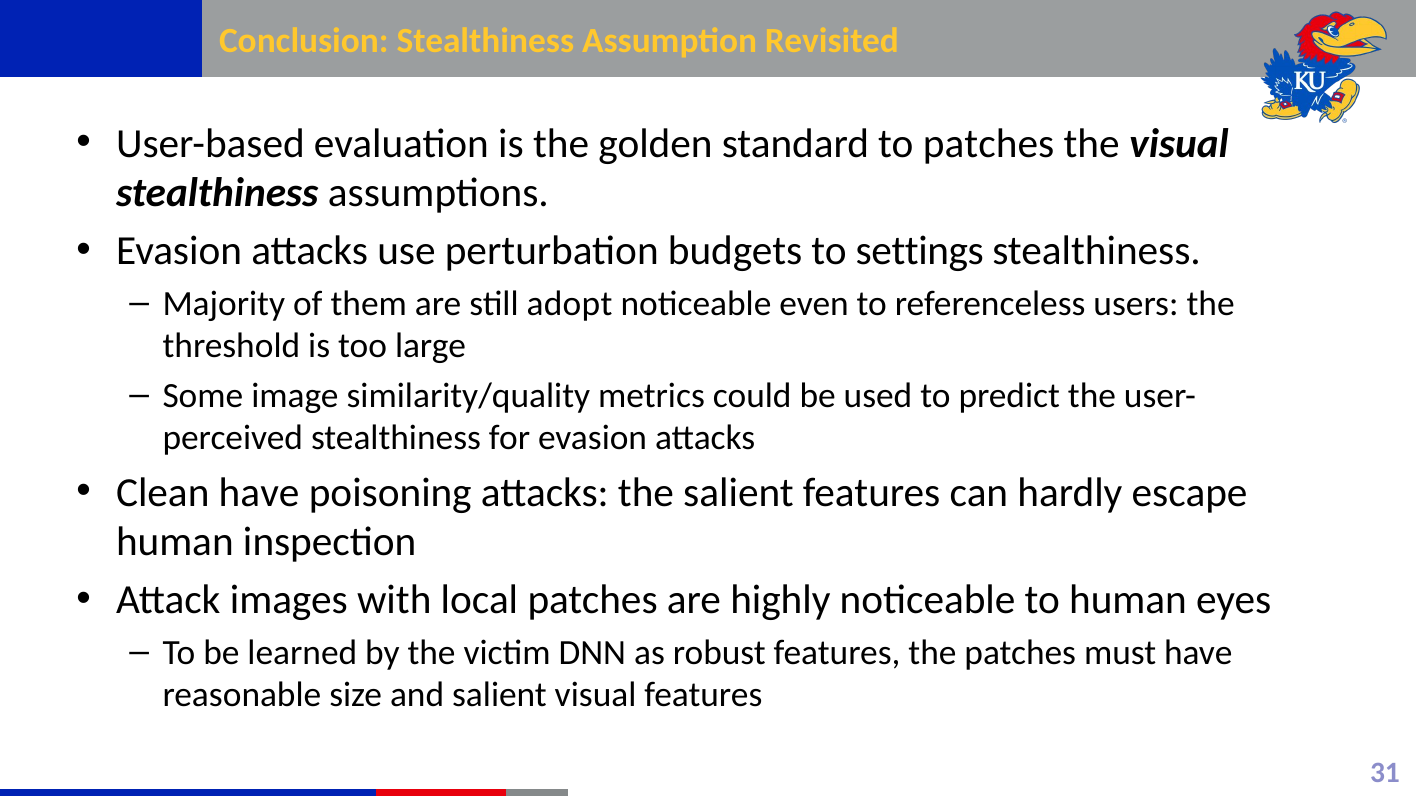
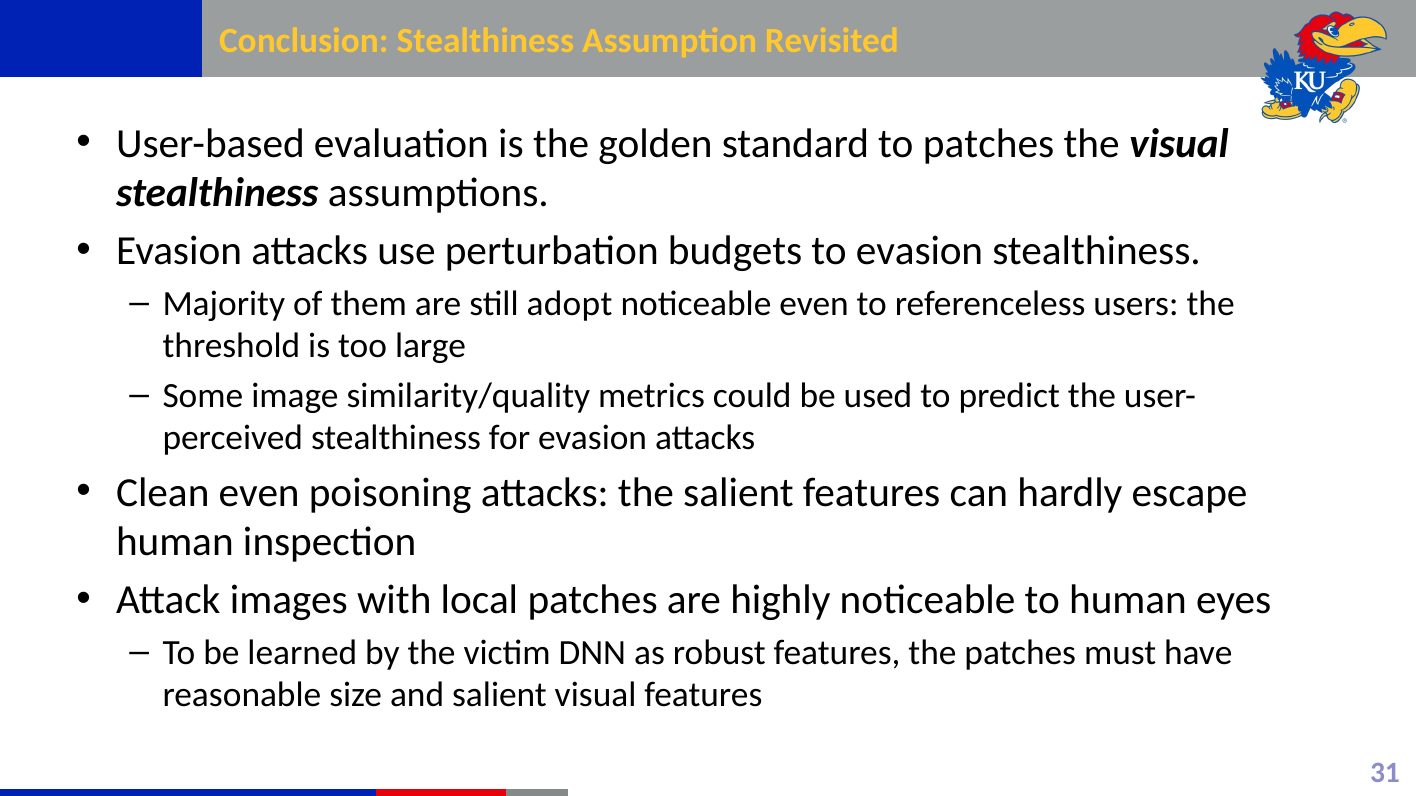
to settings: settings -> evasion
Clean have: have -> even
